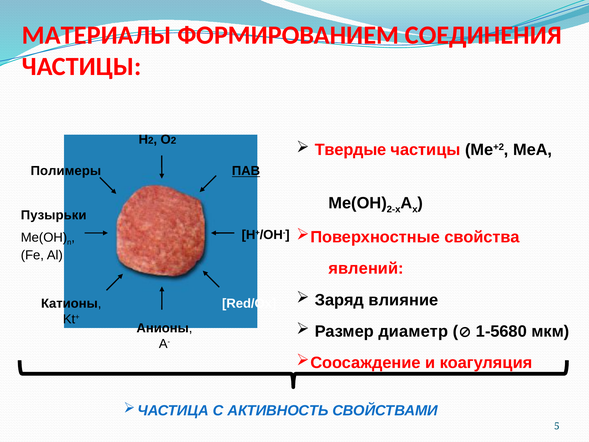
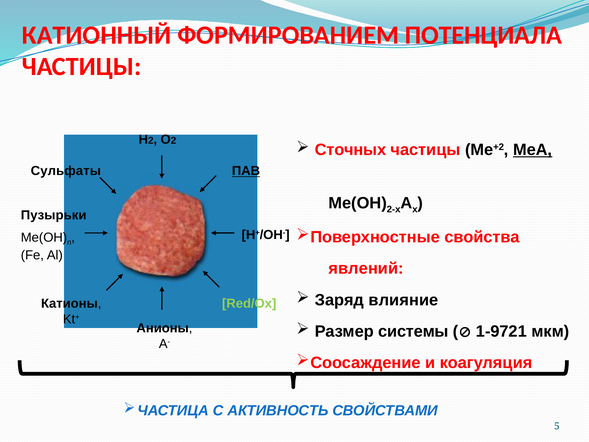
МАТЕРИАЛЫ: МАТЕРИАЛЫ -> КАТИОННЫЙ
СОЕДИНЕНИЯ: СОЕДИНЕНИЯ -> ПОТЕНЦИАЛА
Твердые: Твердые -> Сточных
MeA underline: none -> present
Полимеры: Полимеры -> Сульфаты
Red/Ox colour: white -> light green
диаметр: диаметр -> системы
1-5680: 1-5680 -> 1-9721
